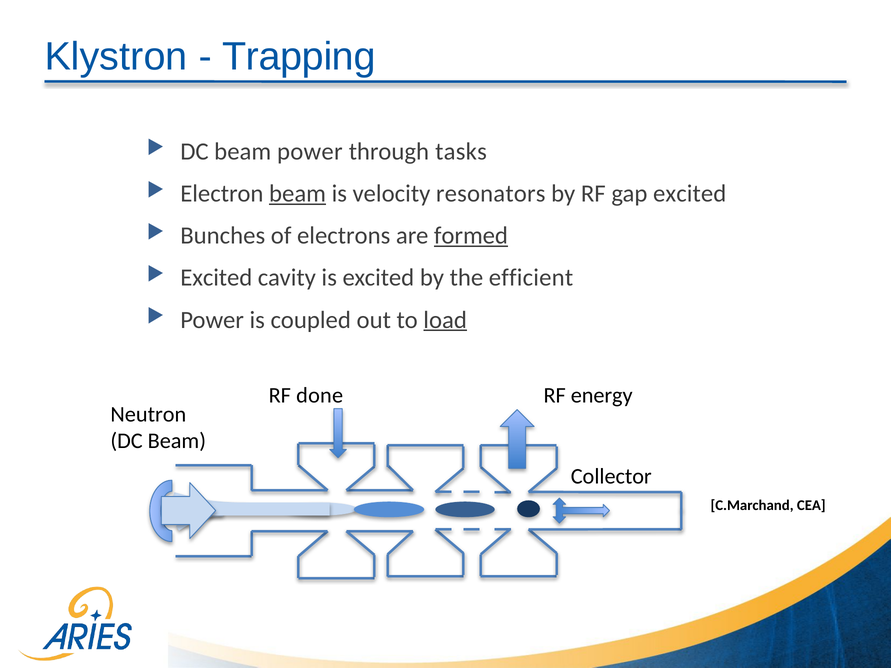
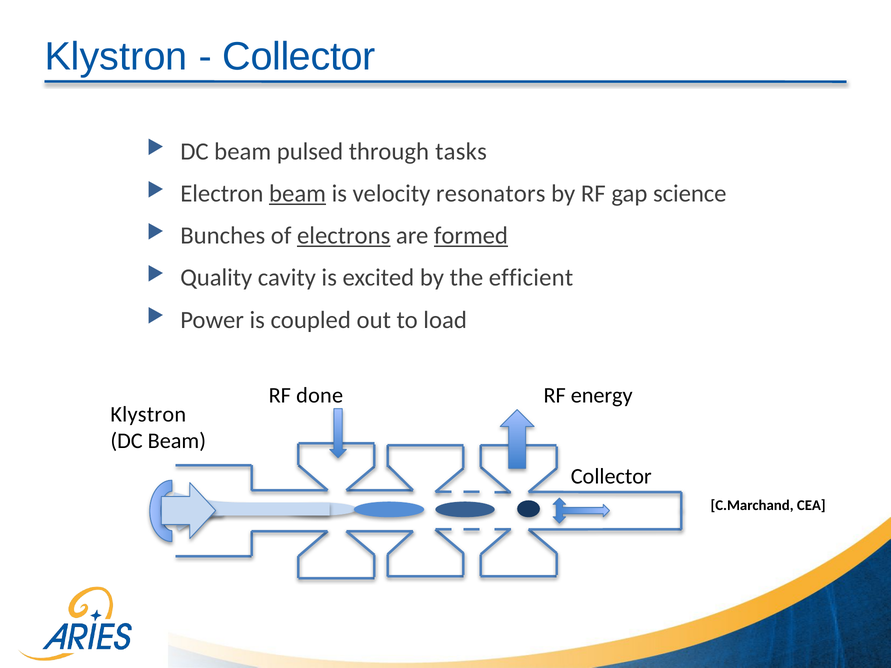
Trapping at (299, 57): Trapping -> Collector
beam power: power -> pulsed
gap excited: excited -> science
electrons underline: none -> present
Excited at (216, 278): Excited -> Quality
load underline: present -> none
Neutron at (148, 414): Neutron -> Klystron
